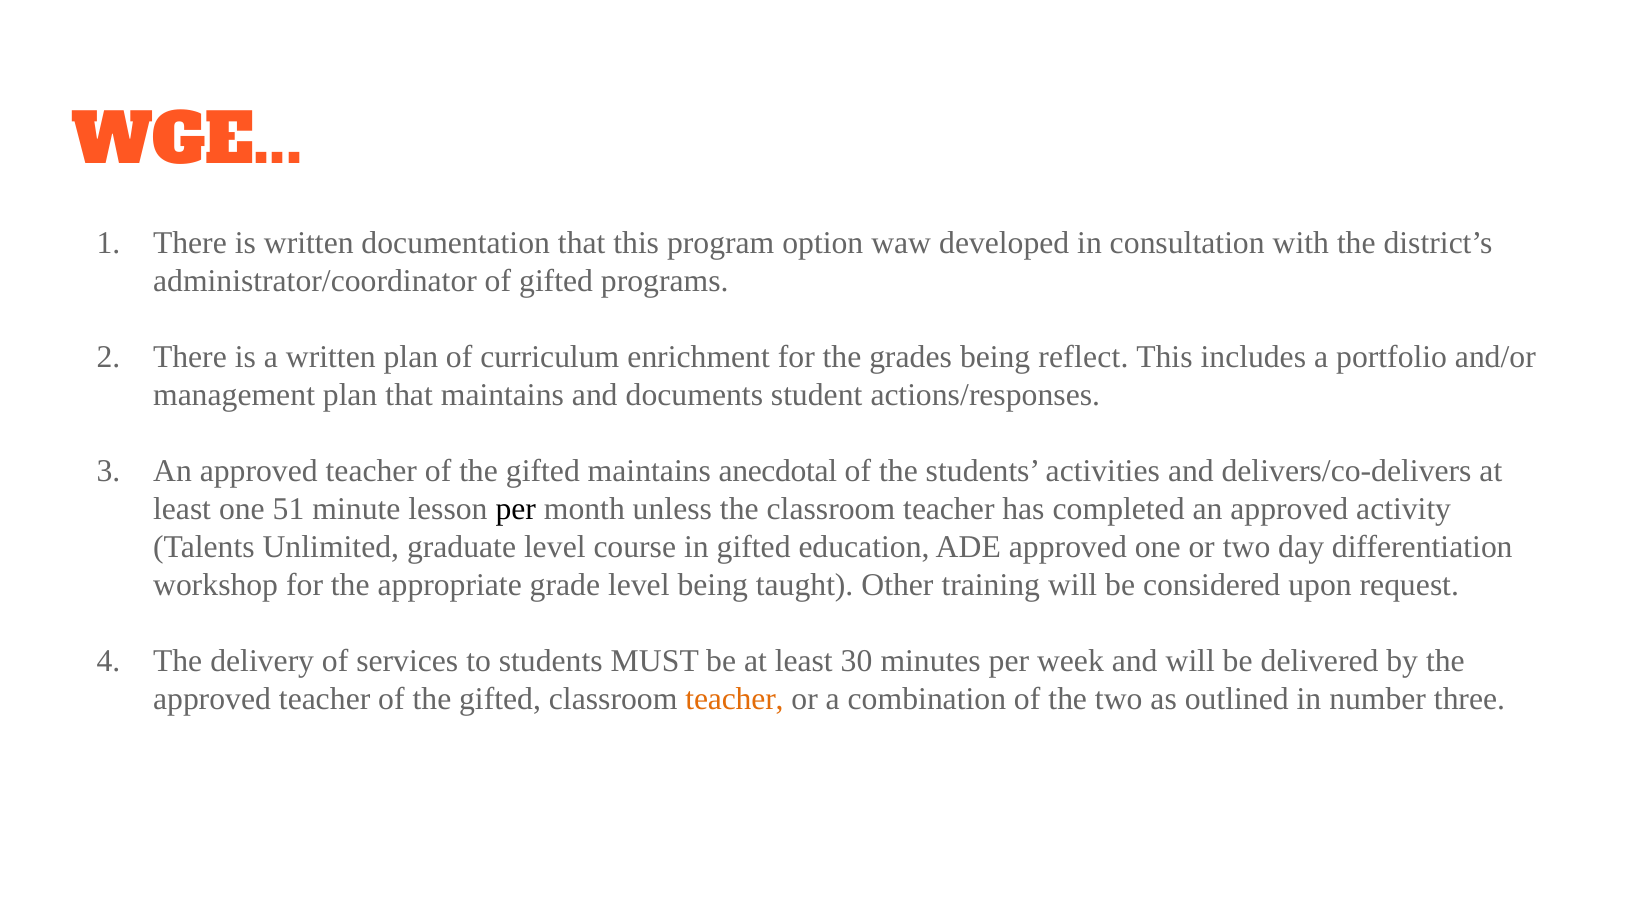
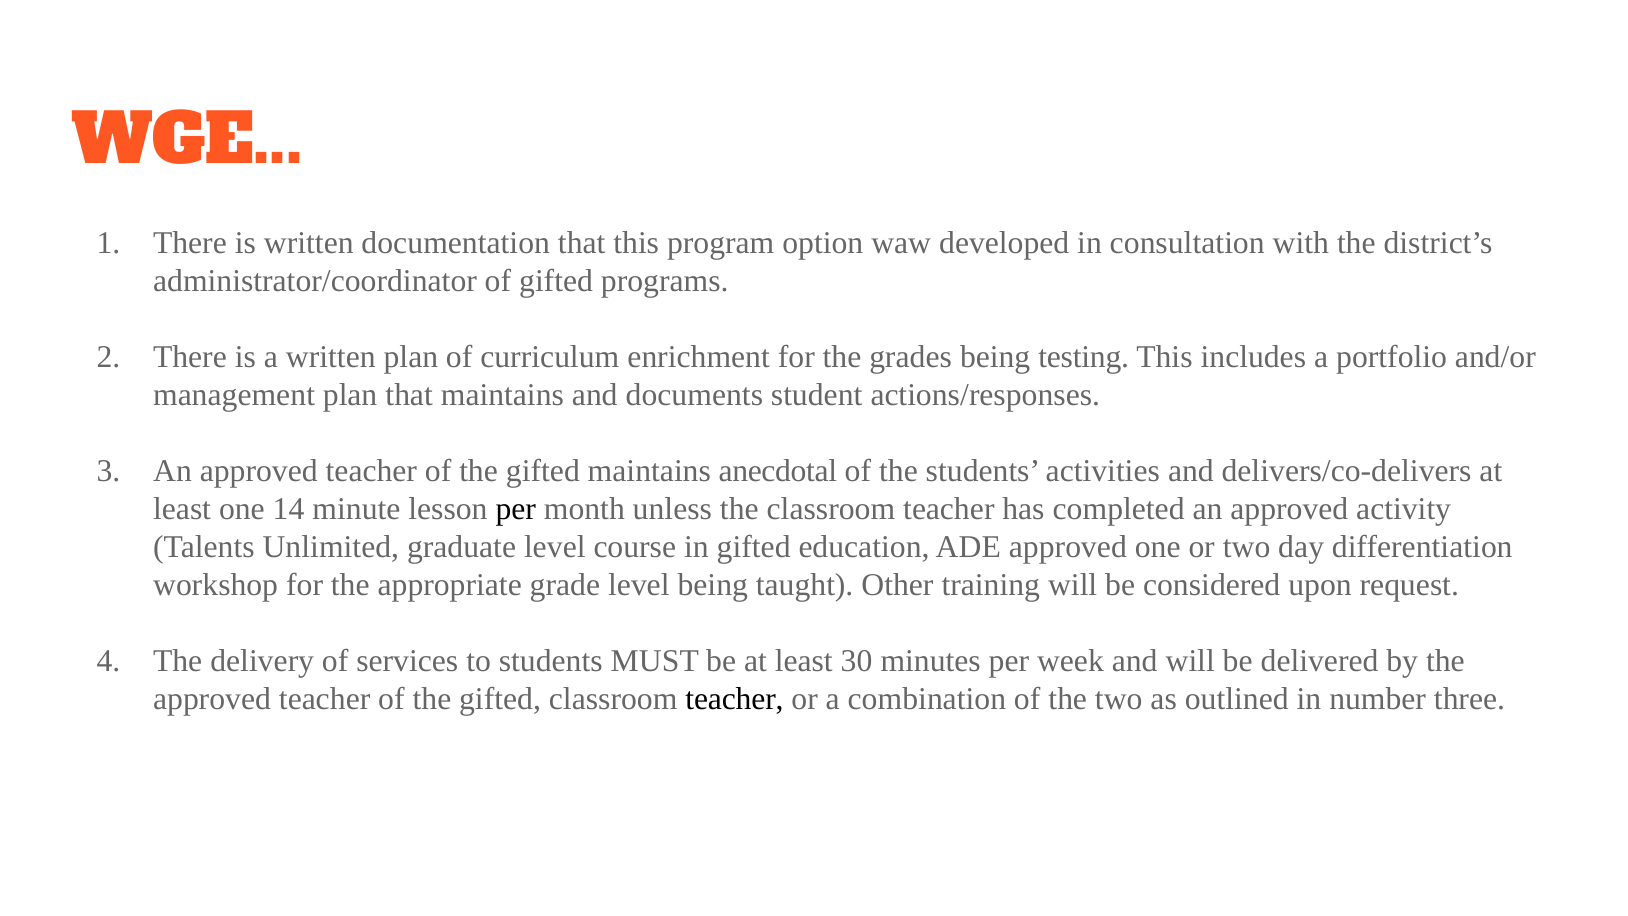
reflect: reflect -> testing
51: 51 -> 14
teacher at (735, 699) colour: orange -> black
